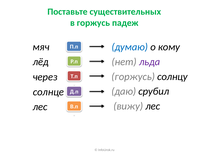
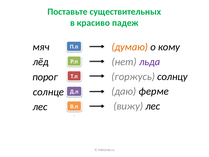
в горжусь: горжусь -> красиво
думаю colour: blue -> orange
через: через -> порог
срубил: срубил -> ферме
